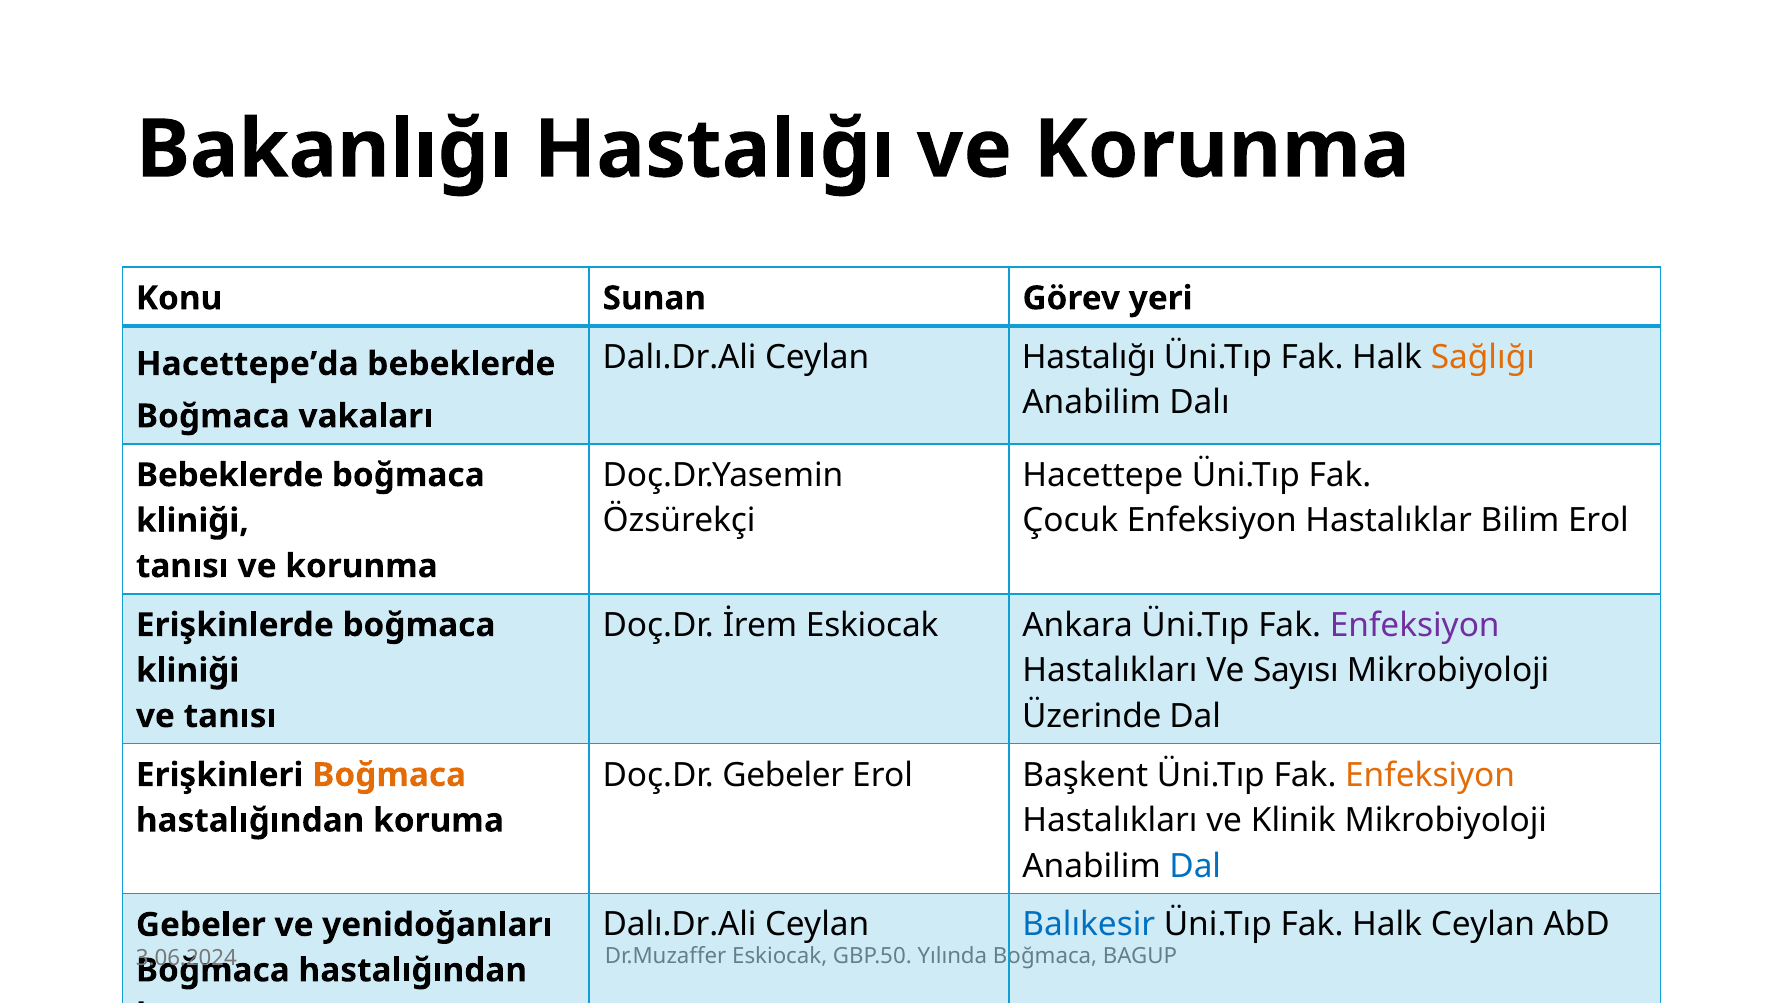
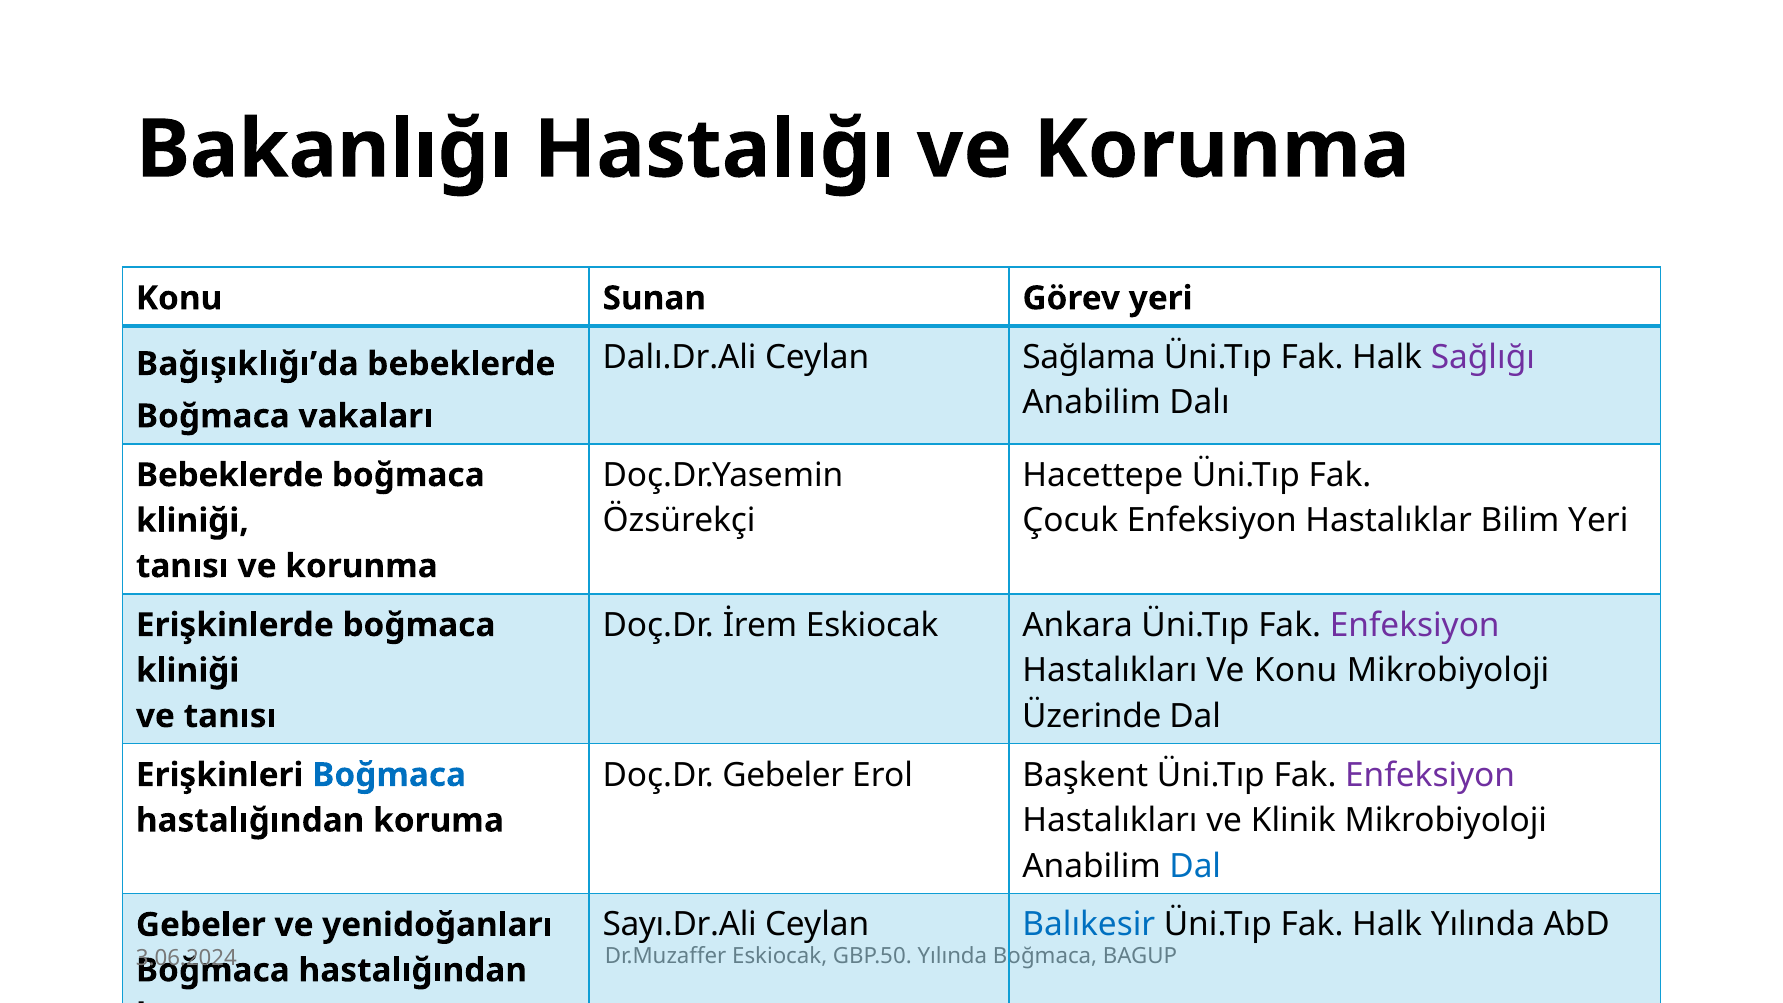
Ceylan Hastalığı: Hastalığı -> Sağlama
Sağlığı colour: orange -> purple
Hacettepe’da: Hacettepe’da -> Bağışıklığı’da
Bilim Erol: Erol -> Yeri
Ve Sayısı: Sayısı -> Konu
Enfeksiyon at (1430, 775) colour: orange -> purple
Boğmaca at (389, 775) colour: orange -> blue
Dalı.Dr.Ali at (680, 925): Dalı.Dr.Ali -> Sayı.Dr.Ali
Halk Ceylan: Ceylan -> Yılında
